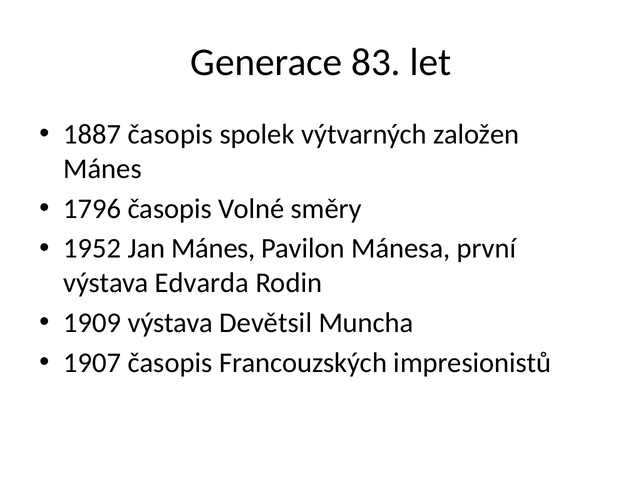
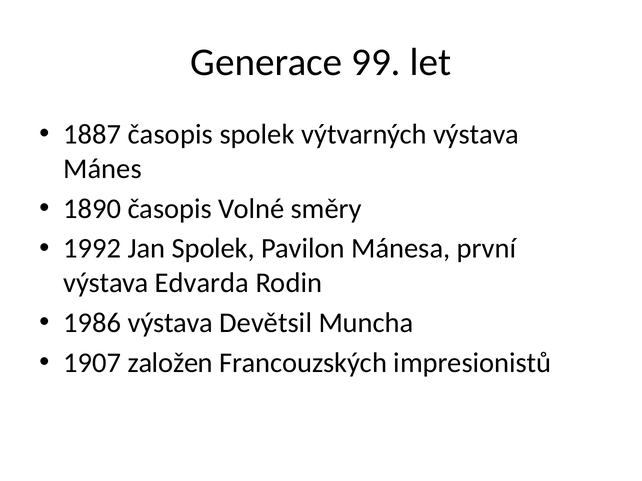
83: 83 -> 99
výtvarných založen: založen -> výstava
1796: 1796 -> 1890
1952: 1952 -> 1992
Jan Mánes: Mánes -> Spolek
1909: 1909 -> 1986
1907 časopis: časopis -> založen
